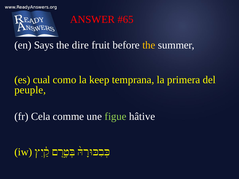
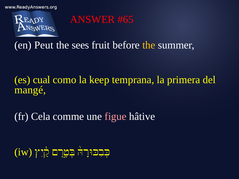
Says: Says -> Peut
dire: dire -> sees
peuple: peuple -> mangé
figue colour: light green -> pink
